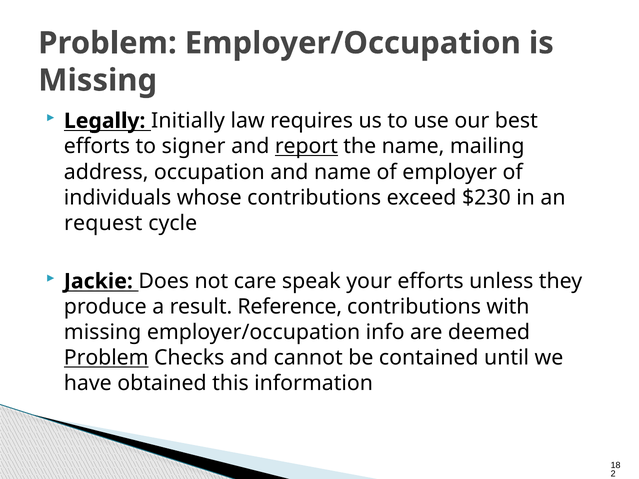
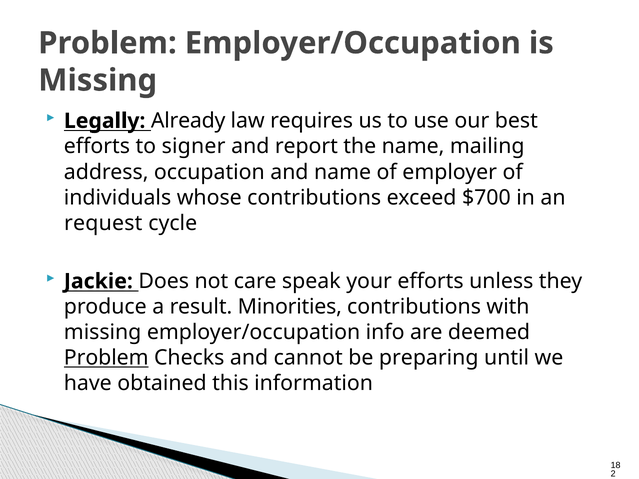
Initially: Initially -> Already
report underline: present -> none
$230: $230 -> $700
Reference: Reference -> Minorities
contained: contained -> preparing
